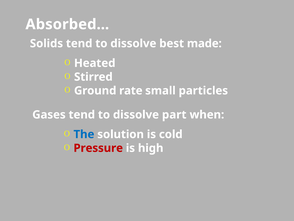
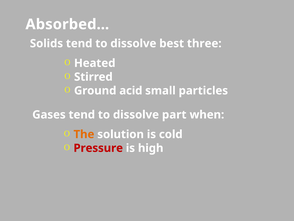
made: made -> three
rate: rate -> acid
The colour: blue -> orange
